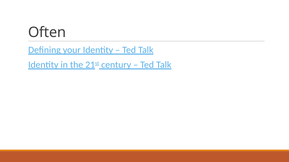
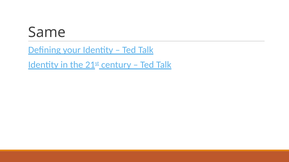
Often: Often -> Same
